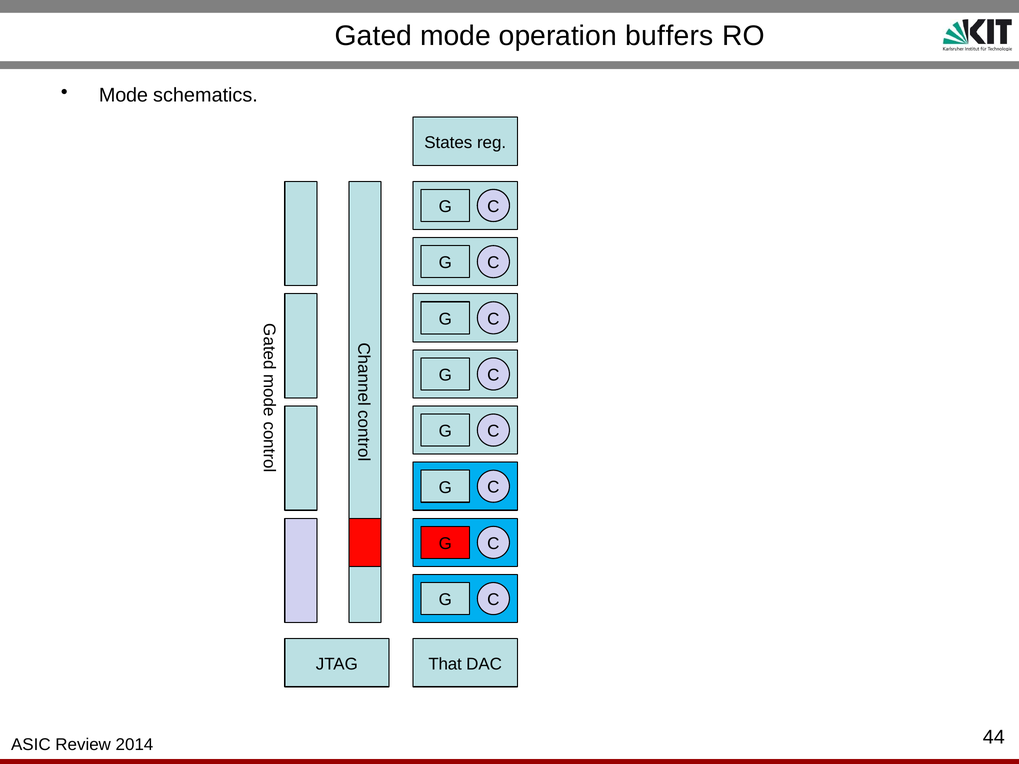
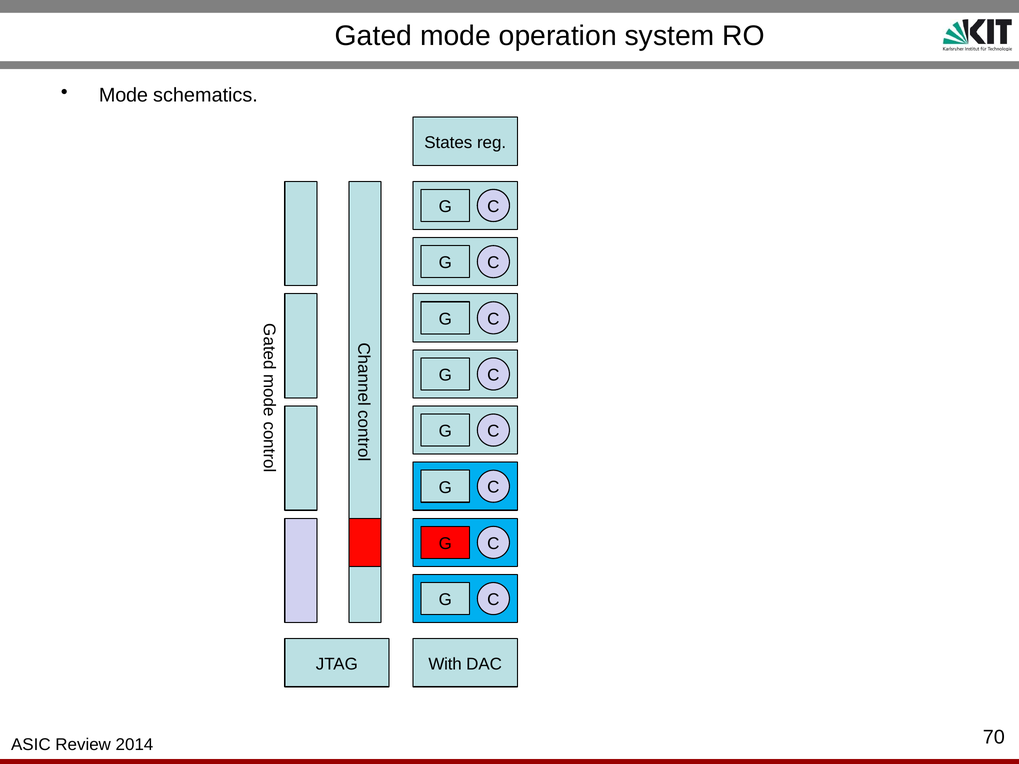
buffers: buffers -> system
That: That -> With
44: 44 -> 70
